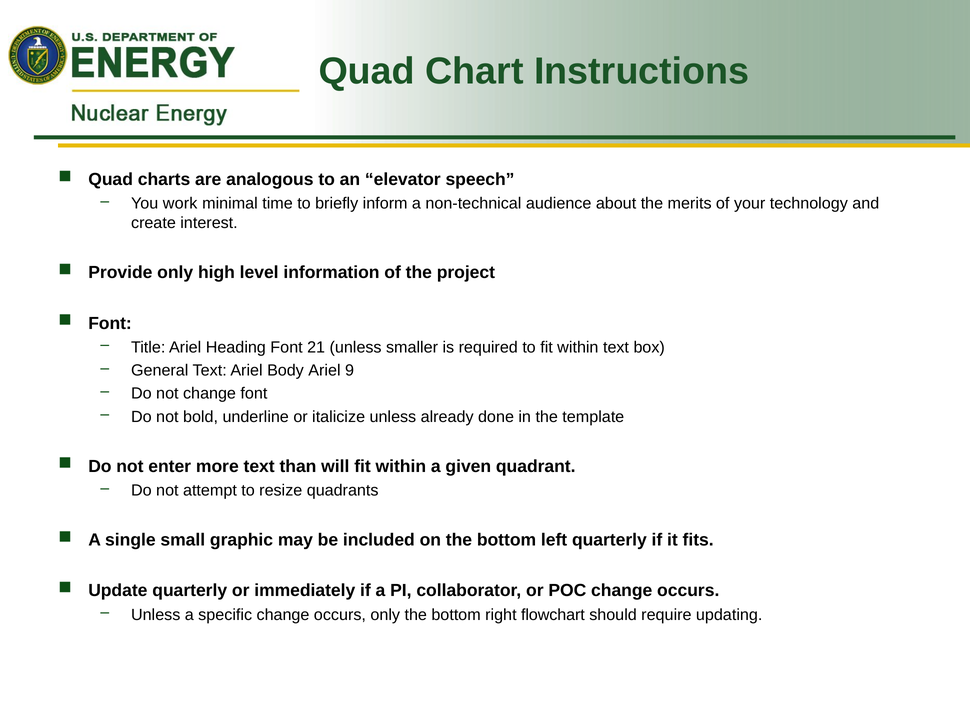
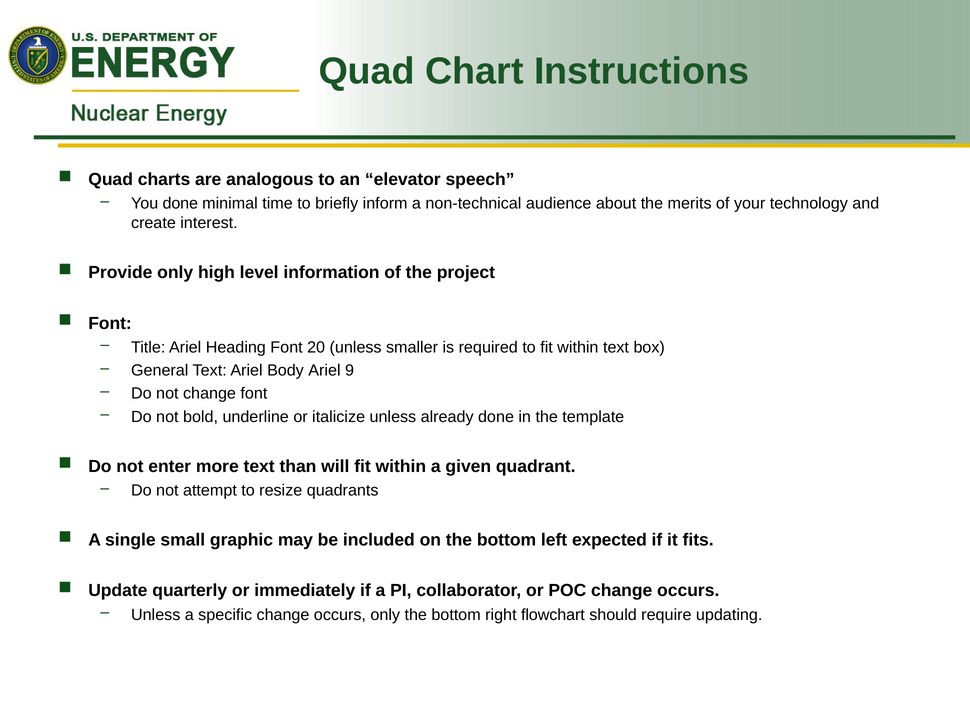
You work: work -> done
21: 21 -> 20
left quarterly: quarterly -> expected
